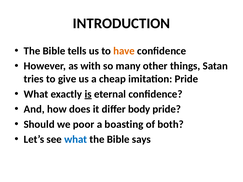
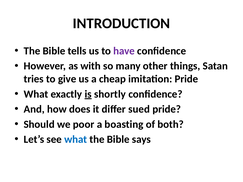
have colour: orange -> purple
eternal: eternal -> shortly
body: body -> sued
